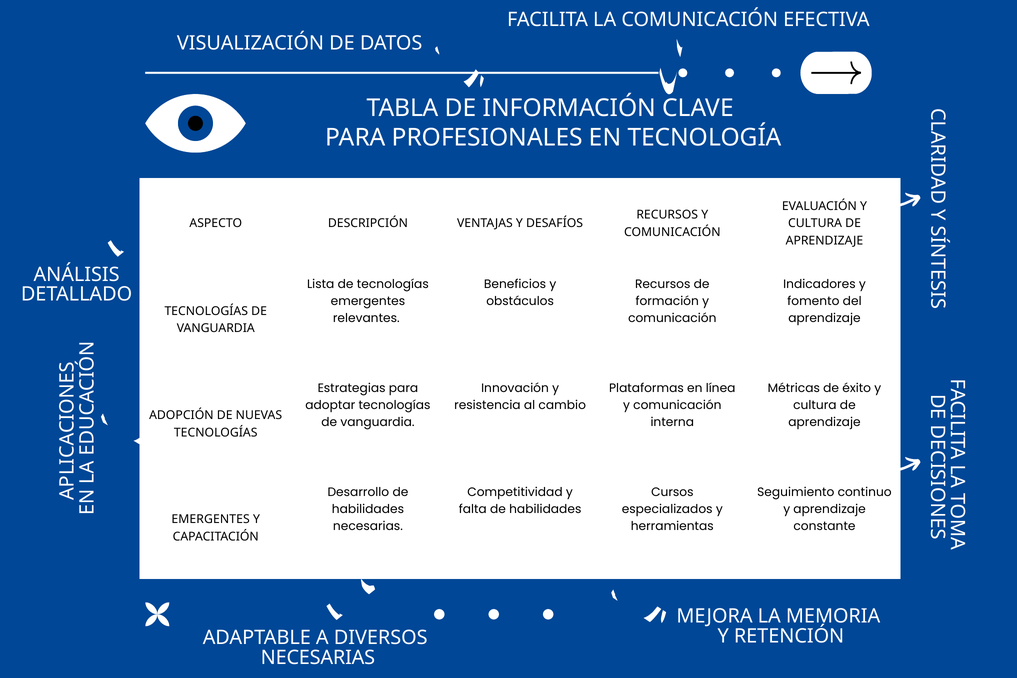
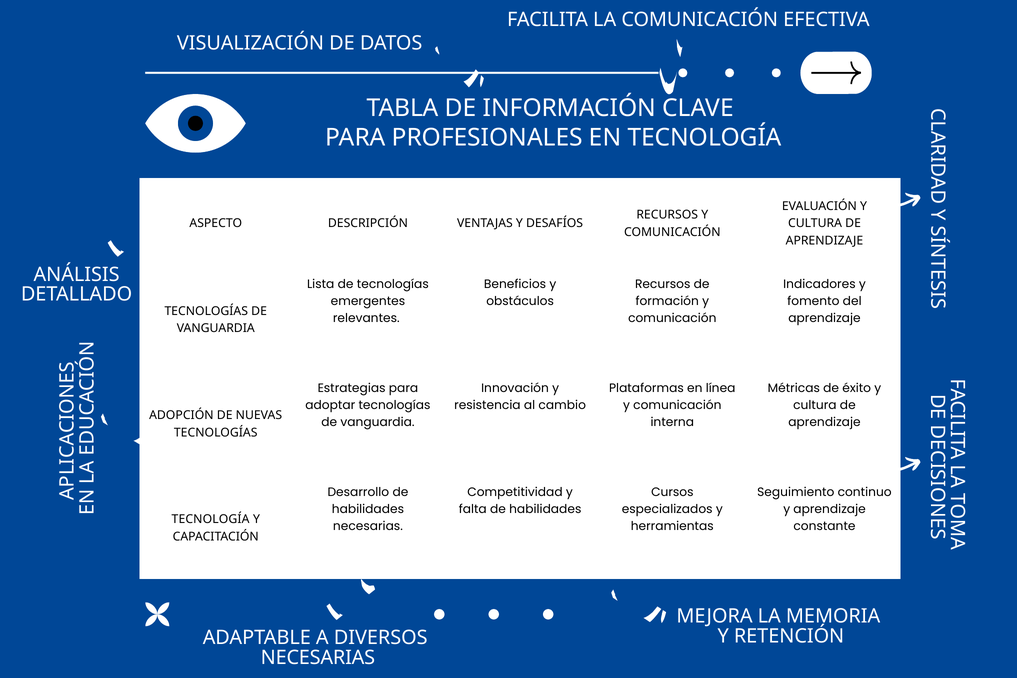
EMERGENTES at (211, 519): EMERGENTES -> TECNOLOGÍA
